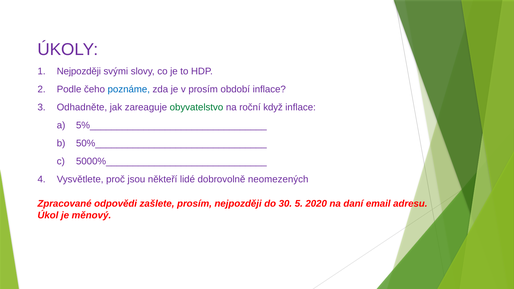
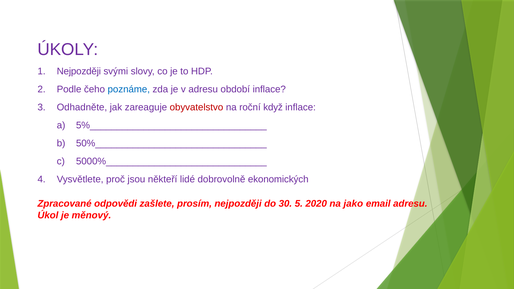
v prosím: prosím -> adresu
obyvatelstvo colour: green -> red
neomezených: neomezených -> ekonomických
daní: daní -> jako
